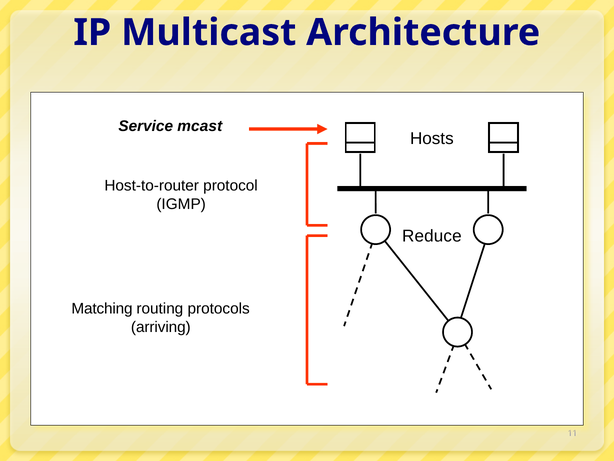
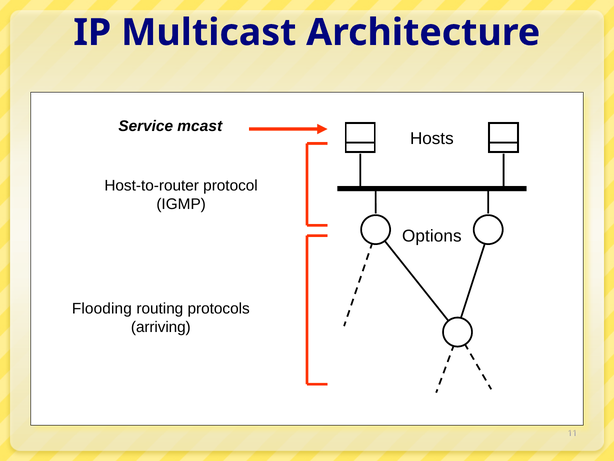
Reduce: Reduce -> Options
Matching: Matching -> Flooding
